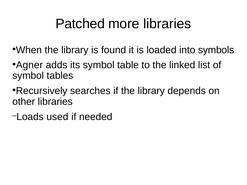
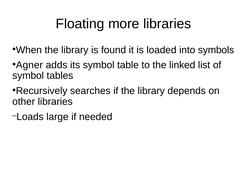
Patched: Patched -> Floating
used: used -> large
